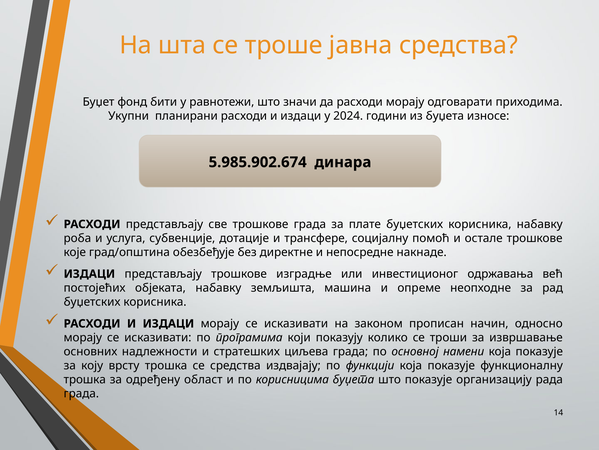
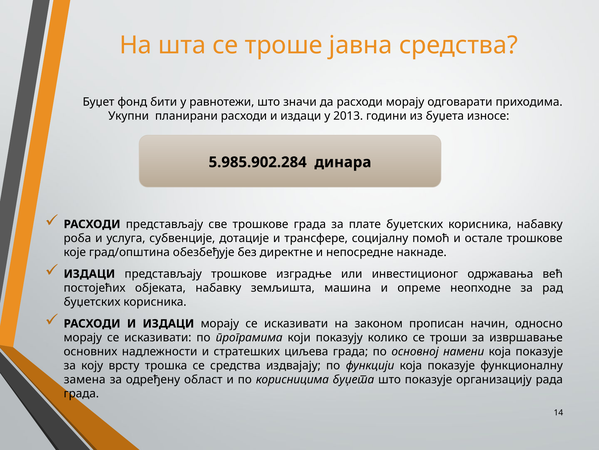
2024: 2024 -> 2013
5.985.902.674: 5.985.902.674 -> 5.985.902.284
трошка at (85, 379): трошка -> замена
